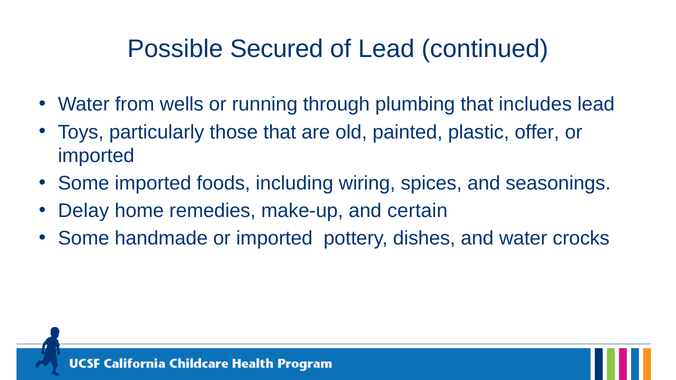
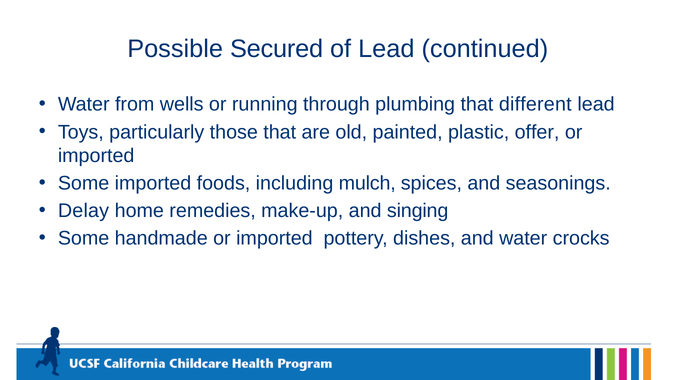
includes: includes -> different
wiring: wiring -> mulch
certain: certain -> singing
